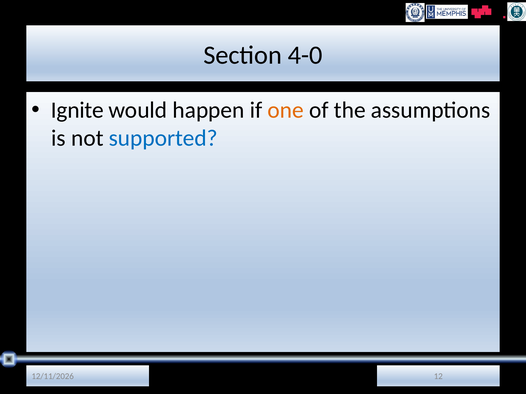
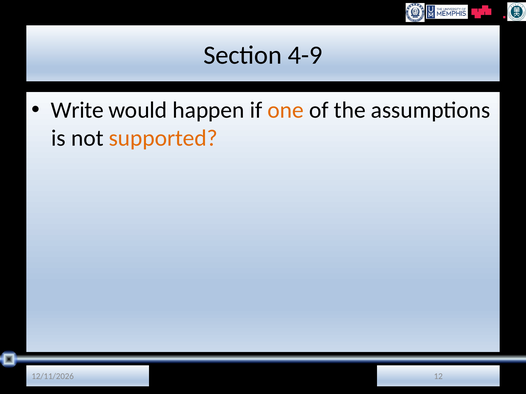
4-0: 4-0 -> 4-9
Ignite: Ignite -> Write
supported colour: blue -> orange
